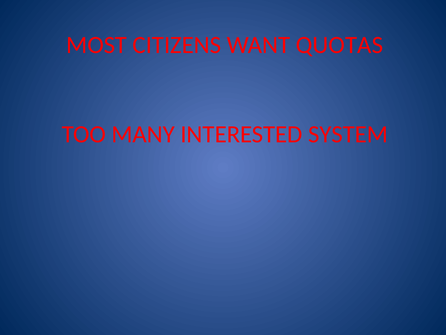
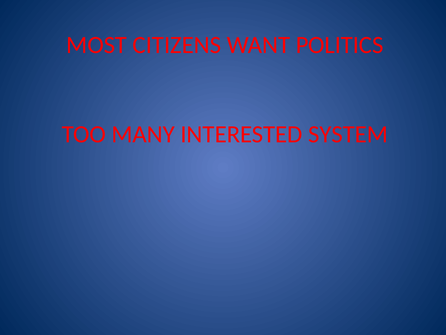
QUOTAS: QUOTAS -> POLITICS
